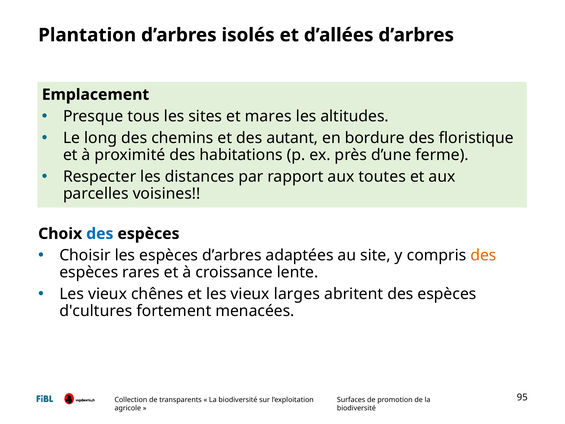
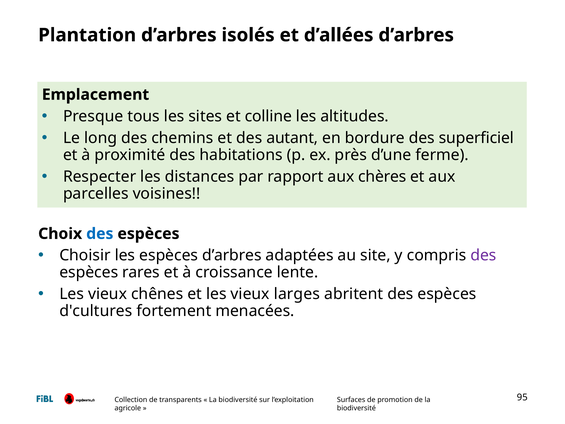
mares: mares -> colline
floristique: floristique -> superficiel
toutes: toutes -> chères
des at (483, 255) colour: orange -> purple
